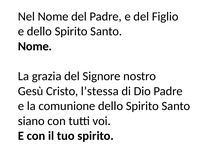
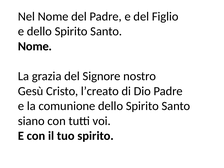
l’stessa: l’stessa -> l’creato
